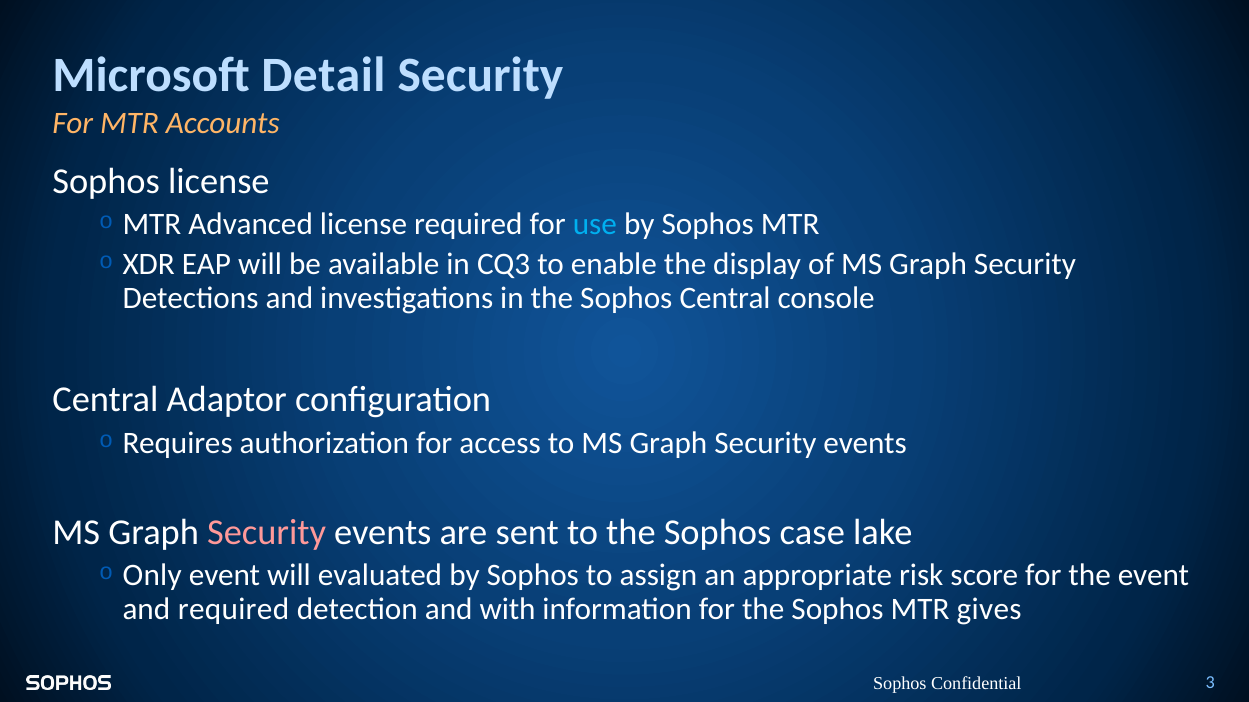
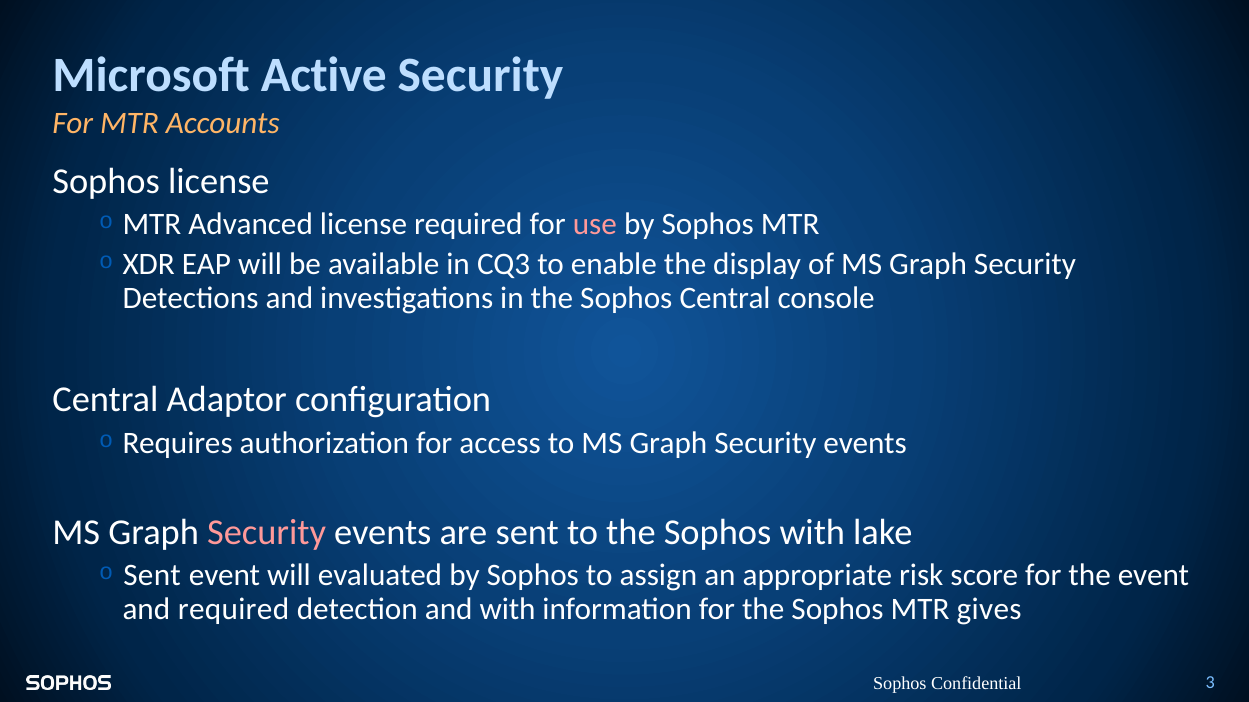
Detail: Detail -> Active
use colour: light blue -> pink
Sophos case: case -> with
Only at (152, 576): Only -> Sent
